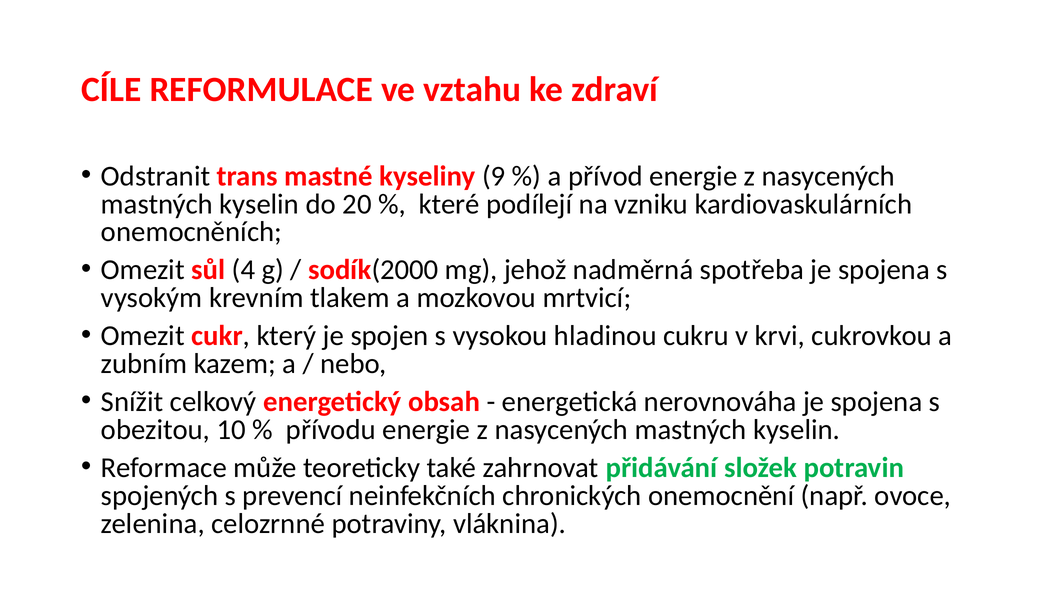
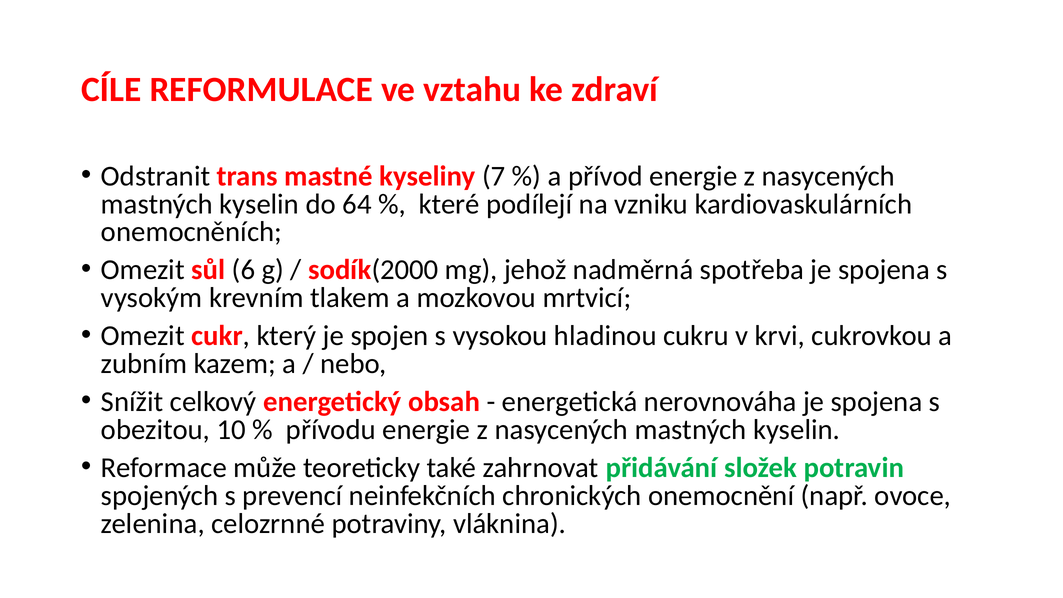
9: 9 -> 7
20: 20 -> 64
4: 4 -> 6
